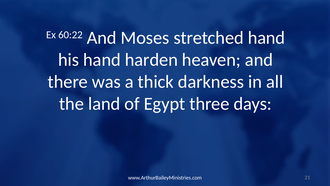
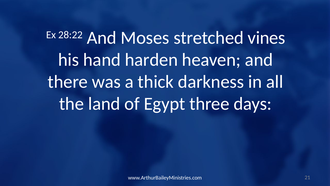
60:22: 60:22 -> 28:22
stretched hand: hand -> vines
